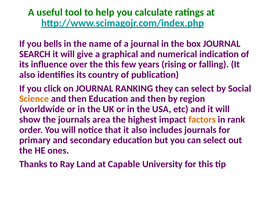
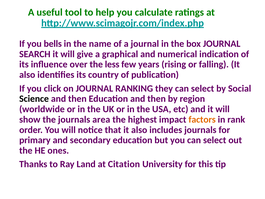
the this: this -> less
Science colour: orange -> black
Capable: Capable -> Citation
